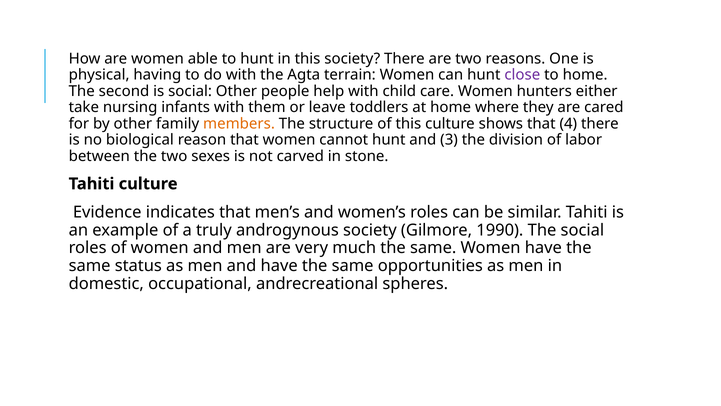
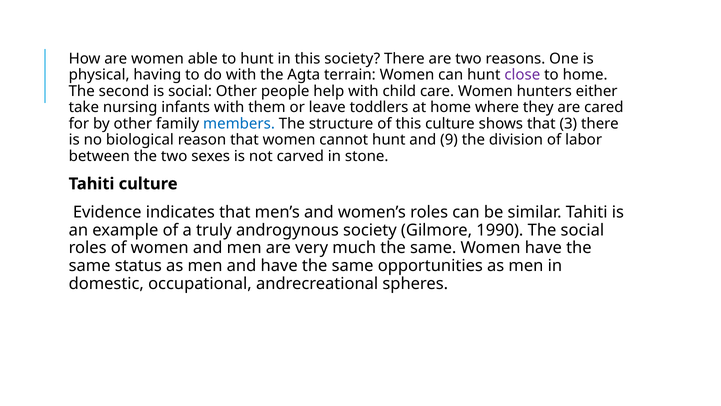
members colour: orange -> blue
4: 4 -> 3
3: 3 -> 9
